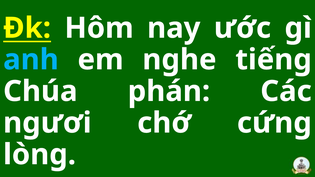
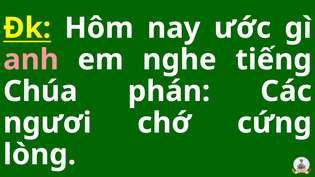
anh colour: light blue -> pink
